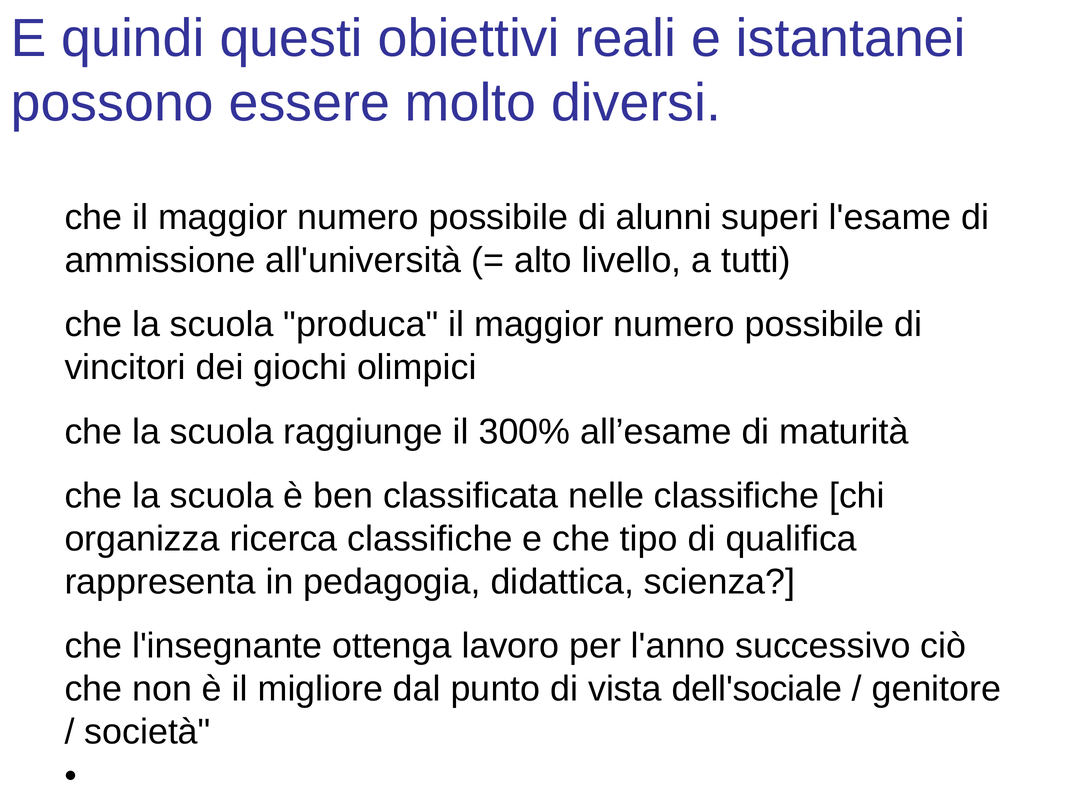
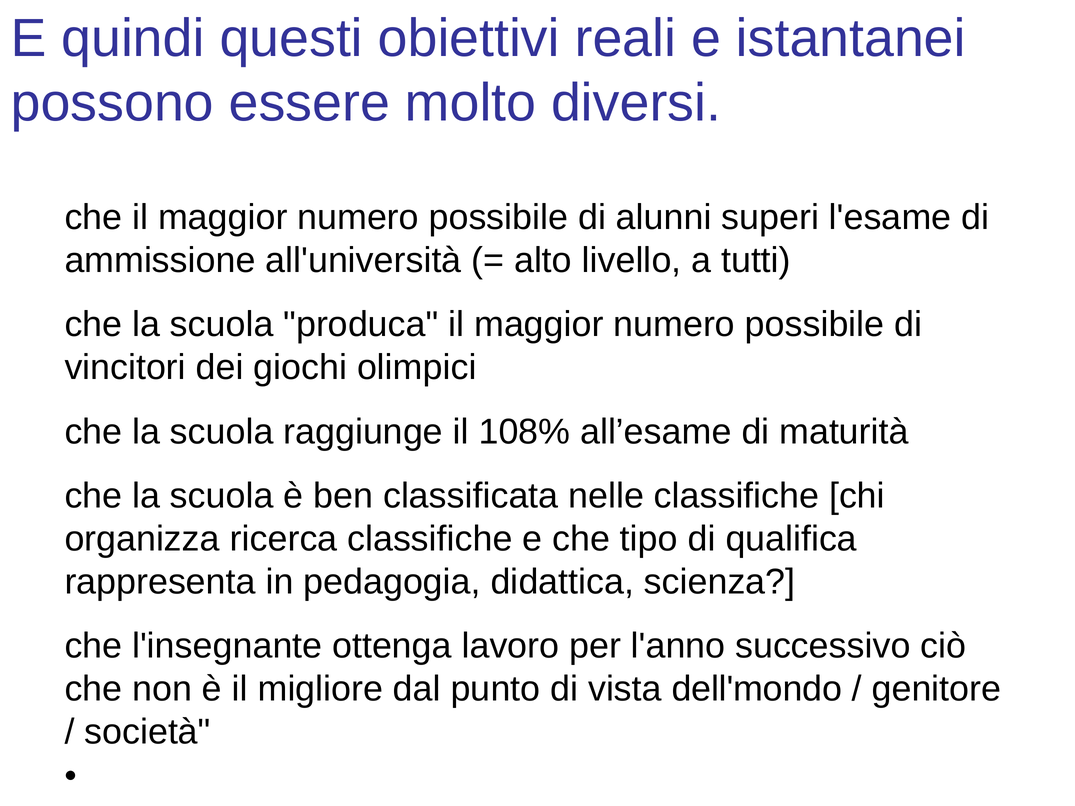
300%: 300% -> 108%
dell'sociale: dell'sociale -> dell'mondo
